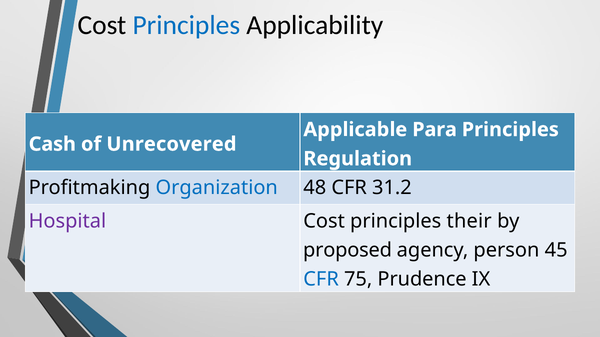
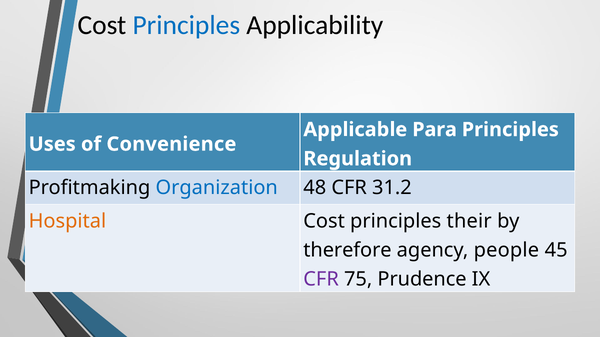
Cash: Cash -> Uses
Unrecovered: Unrecovered -> Convenience
Hospital colour: purple -> orange
proposed: proposed -> therefore
person: person -> people
CFR at (321, 280) colour: blue -> purple
